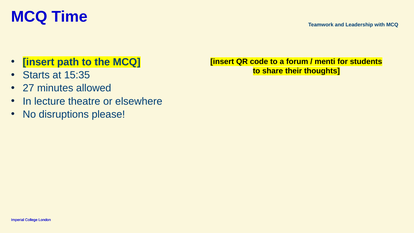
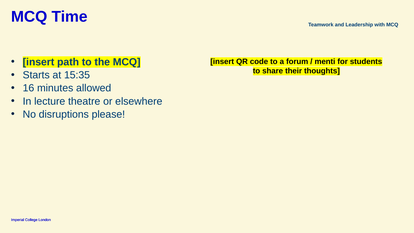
27: 27 -> 16
